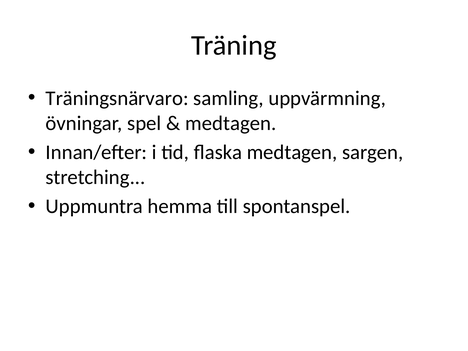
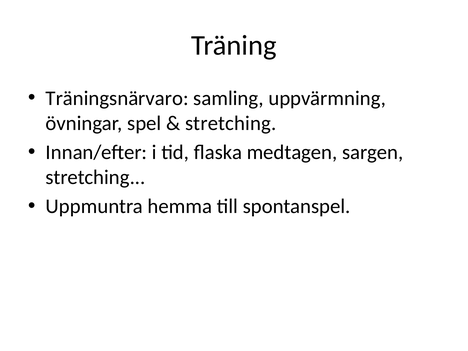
medtagen at (231, 123): medtagen -> stretching
